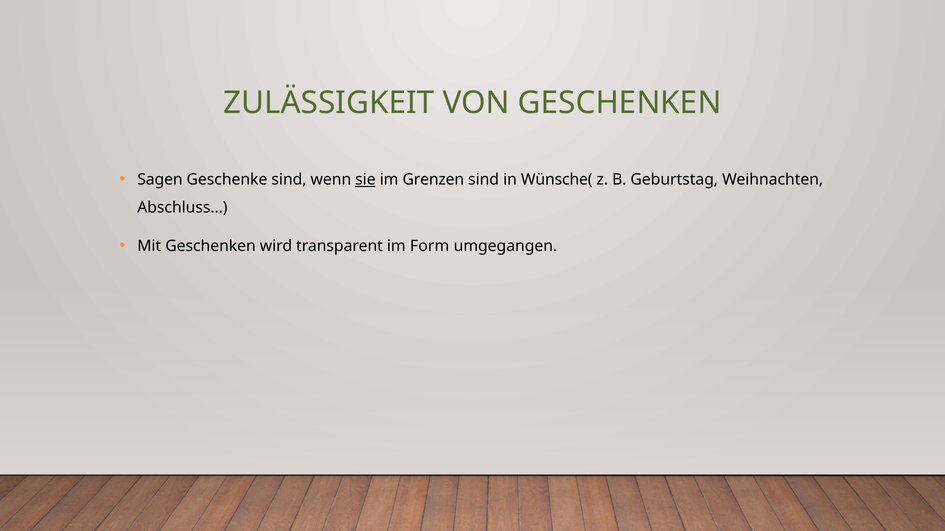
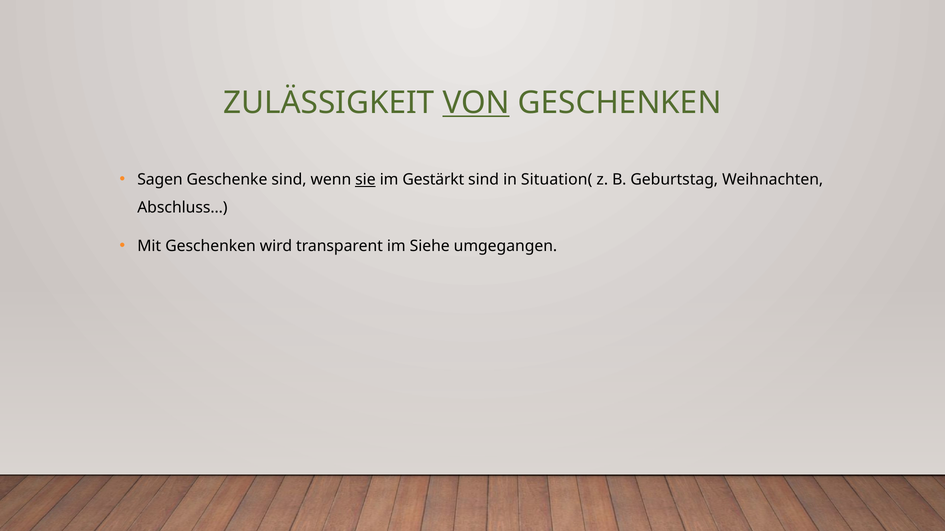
VON underline: none -> present
Grenzen: Grenzen -> Gestärkt
Wünsche(: Wünsche( -> Situation(
Form: Form -> Siehe
